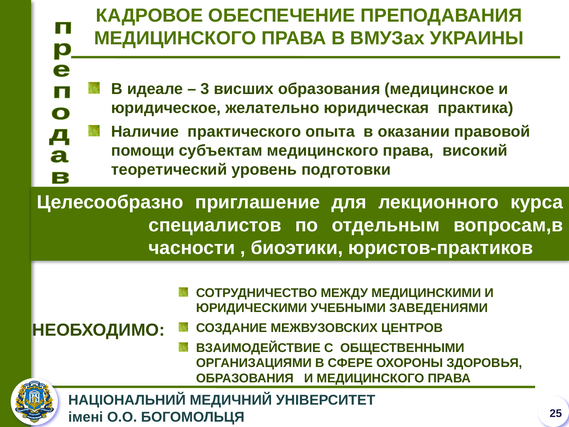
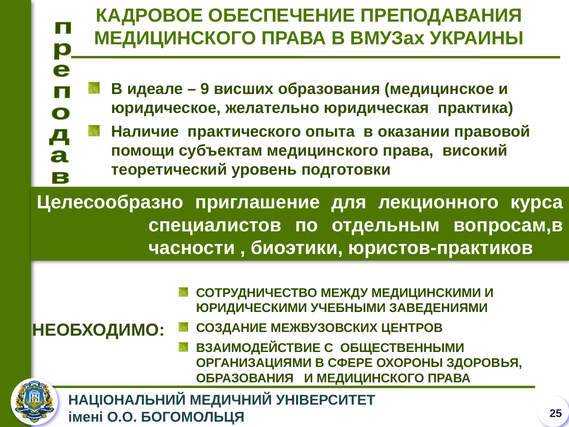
3: 3 -> 9
